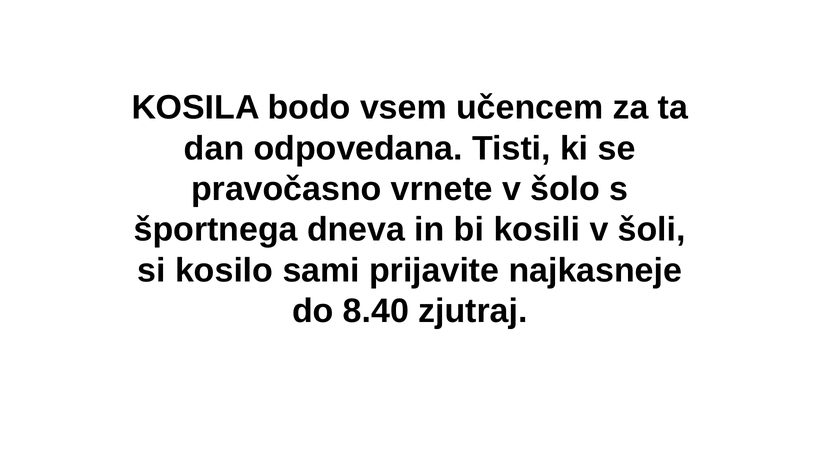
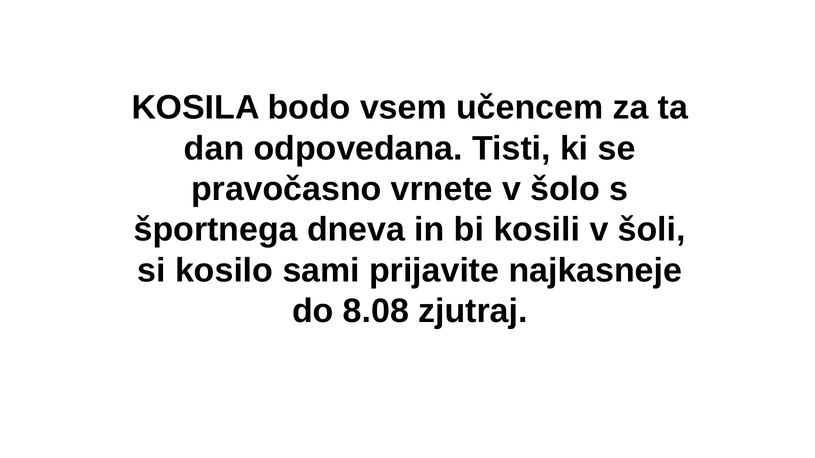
8.40: 8.40 -> 8.08
